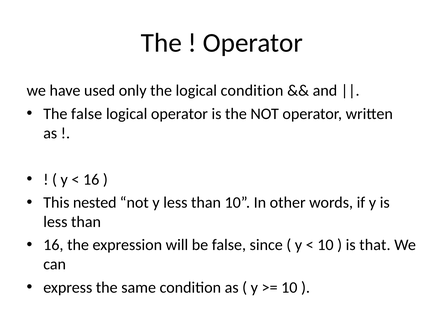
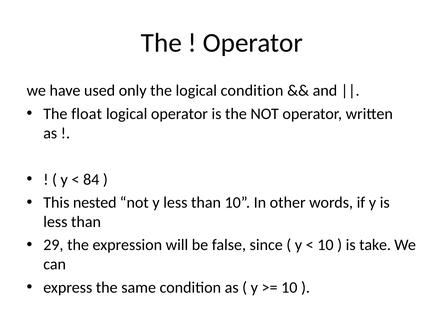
The false: false -> float
16 at (91, 179): 16 -> 84
16 at (53, 245): 16 -> 29
that: that -> take
